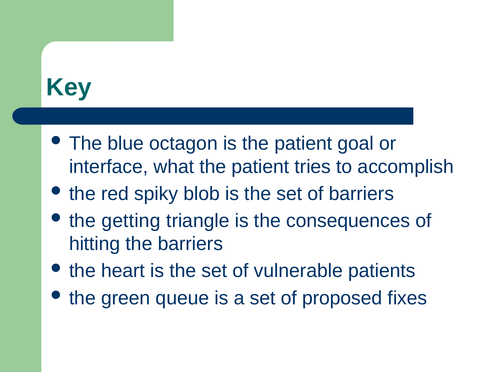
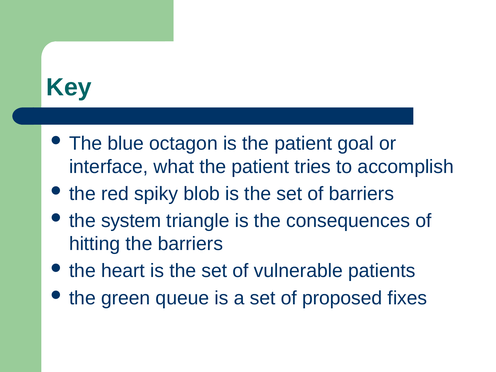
getting: getting -> system
